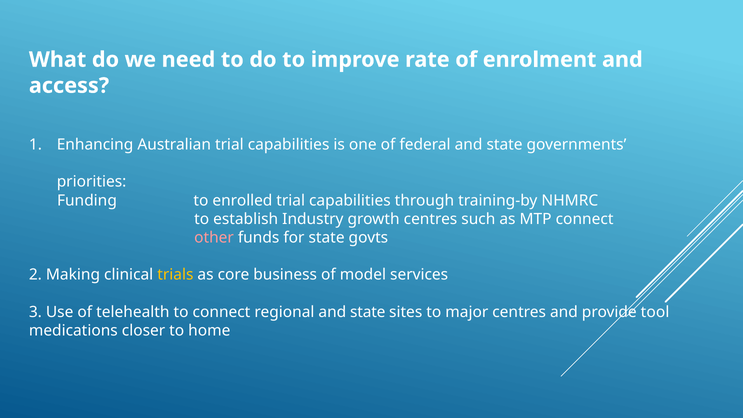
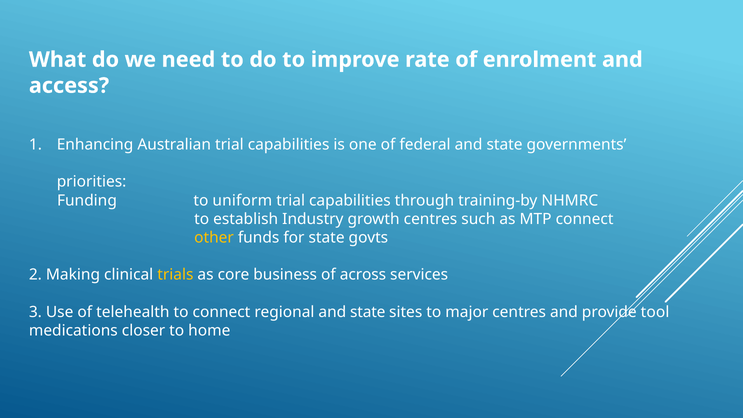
enrolled: enrolled -> uniform
other colour: pink -> yellow
model: model -> across
